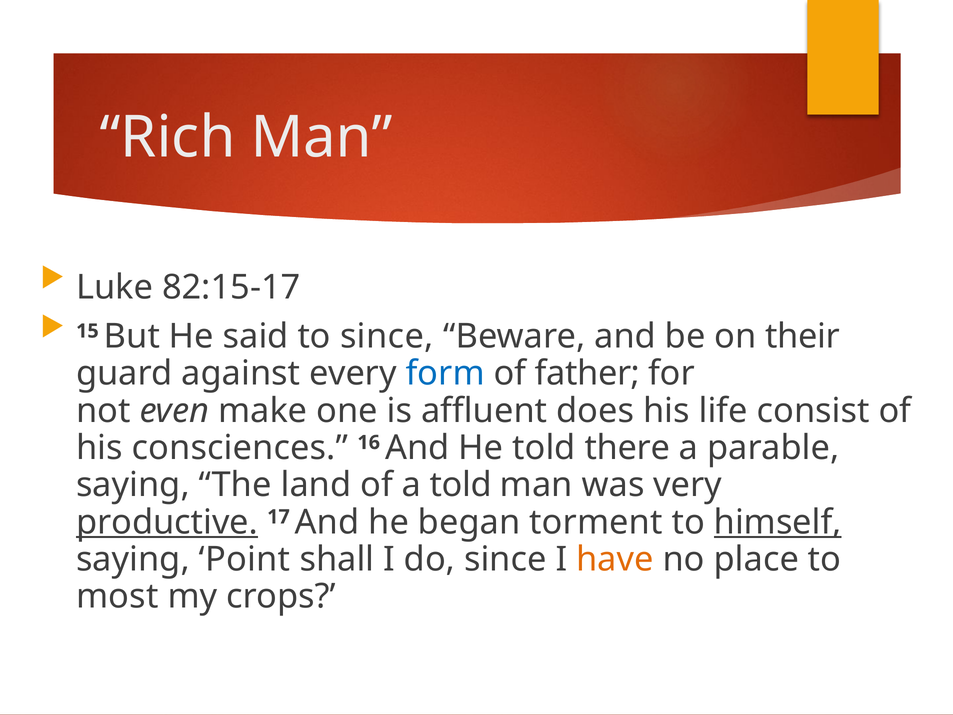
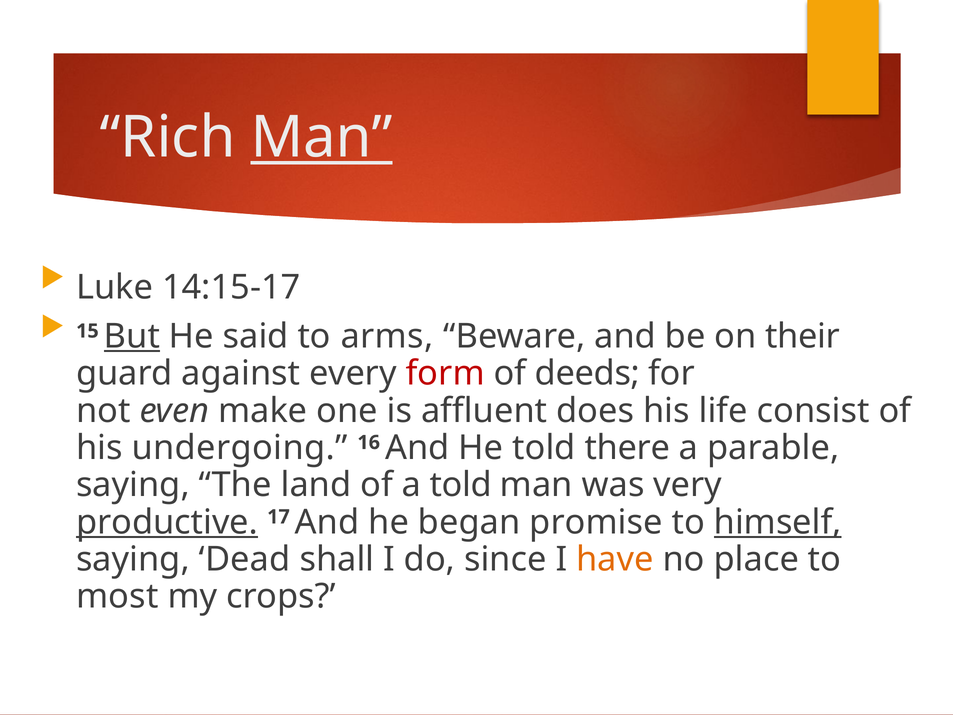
Man at (322, 138) underline: none -> present
82:15-17: 82:15-17 -> 14:15-17
But underline: none -> present
to since: since -> arms
form colour: blue -> red
father: father -> deeds
consciences: consciences -> undergoing
torment: torment -> promise
Point: Point -> Dead
